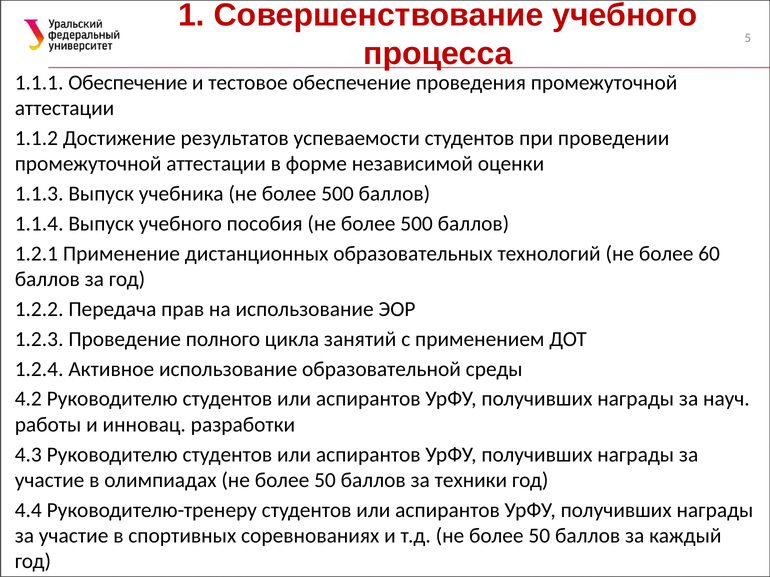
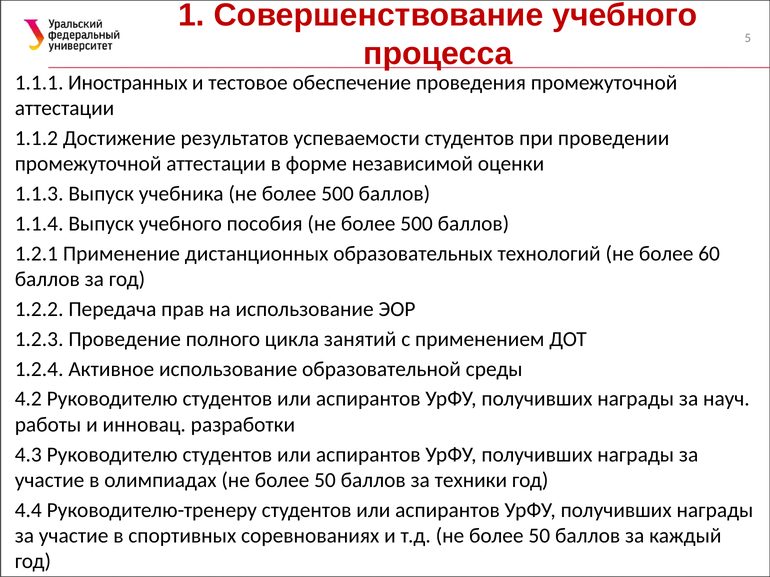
1.1.1 Обеспечение: Обеспечение -> Иностранных
